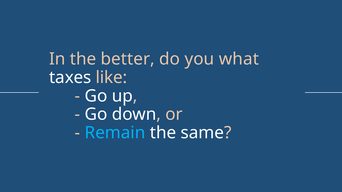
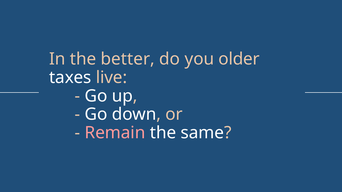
what: what -> older
like: like -> live
Remain colour: light blue -> pink
